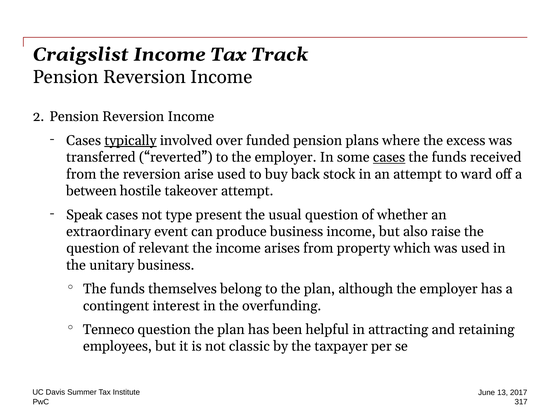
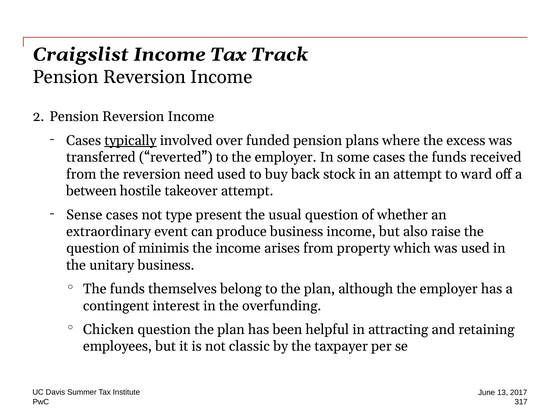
cases at (389, 157) underline: present -> none
arise: arise -> need
Speak: Speak -> Sense
relevant: relevant -> minimis
Tenneco: Tenneco -> Chicken
